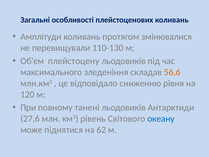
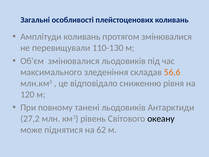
Об'єм плейстоцену: плейстоцену -> змінювалися
27,6: 27,6 -> 27,2
океану colour: blue -> black
